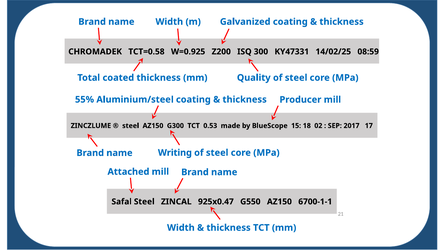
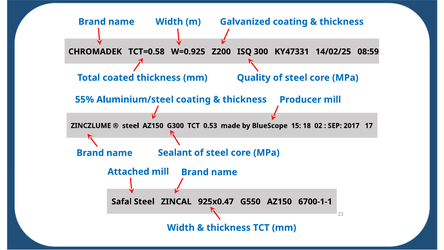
Writing: Writing -> Sealant
